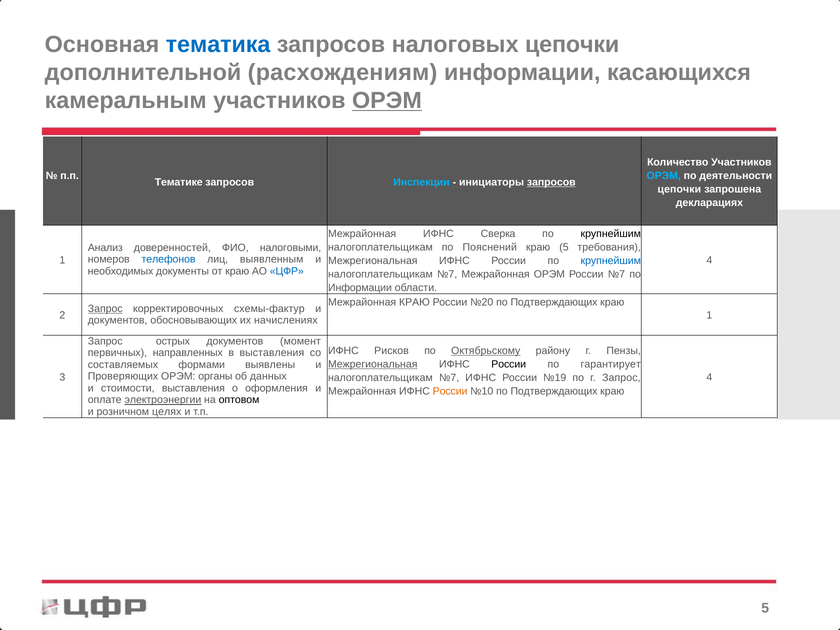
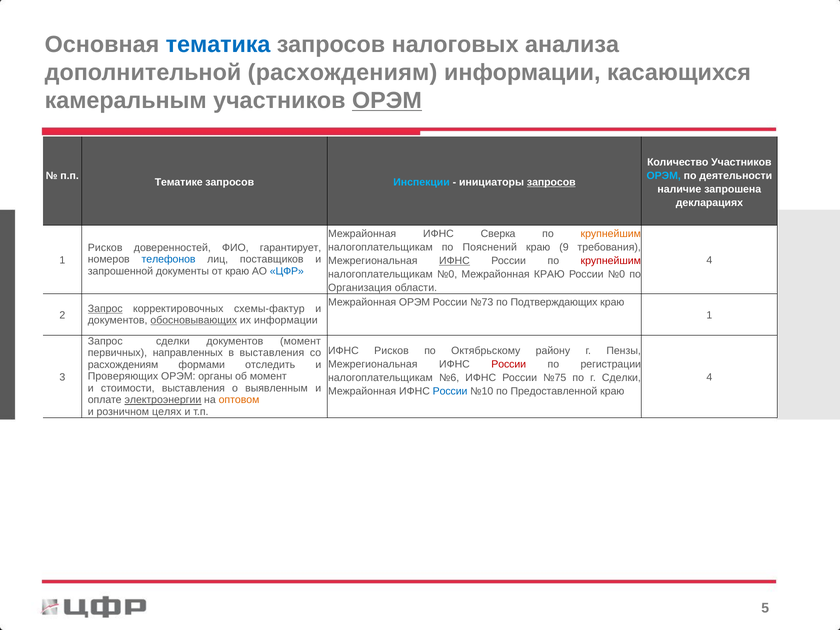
налоговых цепочки: цепочки -> анализа
цепочки at (679, 189): цепочки -> наличие
крупнейшим at (611, 234) colour: black -> orange
краю 5: 5 -> 9
Анализ at (105, 248): Анализ -> Рисков
налоговыми: налоговыми -> гарантирует
выявленным: выявленным -> поставщиков
ИФНС at (454, 261) underline: none -> present
крупнейшим at (611, 261) colour: blue -> red
необходимых: необходимых -> запрошенной
№7 at (447, 274): №7 -> №0
Межрайонная ОРЭМ: ОРЭМ -> КРАЮ
России №7: №7 -> №0
Информации at (360, 288): Информации -> Организация
Межрайонная КРАЮ: КРАЮ -> ОРЭМ
№20: №20 -> №73
обосновывающих underline: none -> present
их начислениях: начислениях -> информации
Запрос острых: острых -> сделки
Октябрьскому underline: present -> none
Межрегиональная at (373, 364) underline: present -> none
России at (509, 364) colour: black -> red
гарантирует: гарантирует -> регистрации
составляемых at (123, 365): составляемых -> расхождениям
выявлены: выявлены -> отследить
об данных: данных -> момент
№7 at (449, 378): №7 -> №6
№19: №19 -> №75
г Запрос: Запрос -> Сделки
оформления: оформления -> выявленным
России at (450, 391) colour: orange -> blue
№10 по Подтверждающих: Подтверждающих -> Предоставленной
оптовом colour: black -> orange
